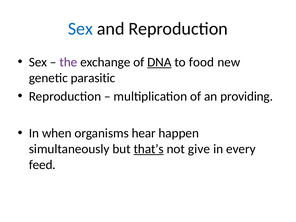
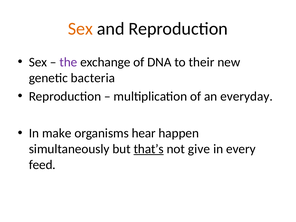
Sex at (80, 29) colour: blue -> orange
DNA underline: present -> none
food: food -> their
parasitic: parasitic -> bacteria
providing: providing -> everyday
when: when -> make
